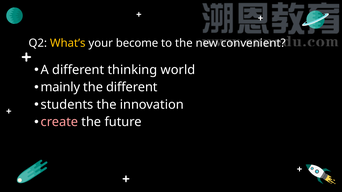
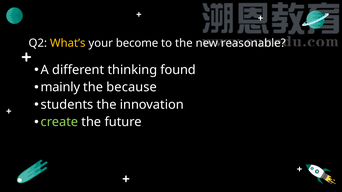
convenient: convenient -> reasonable
world: world -> found
the different: different -> because
create colour: pink -> light green
